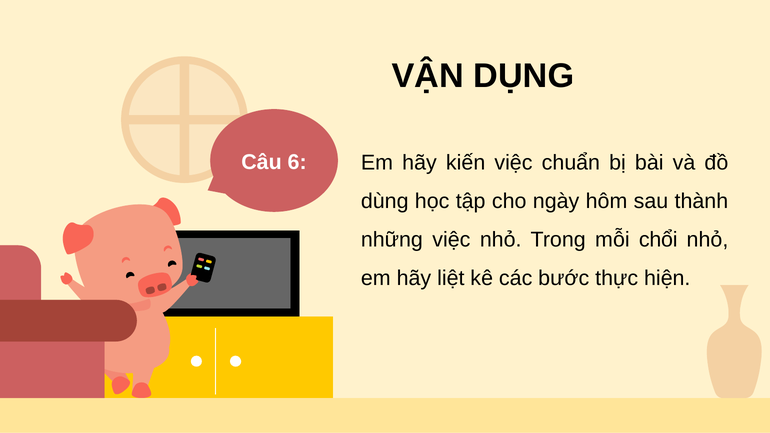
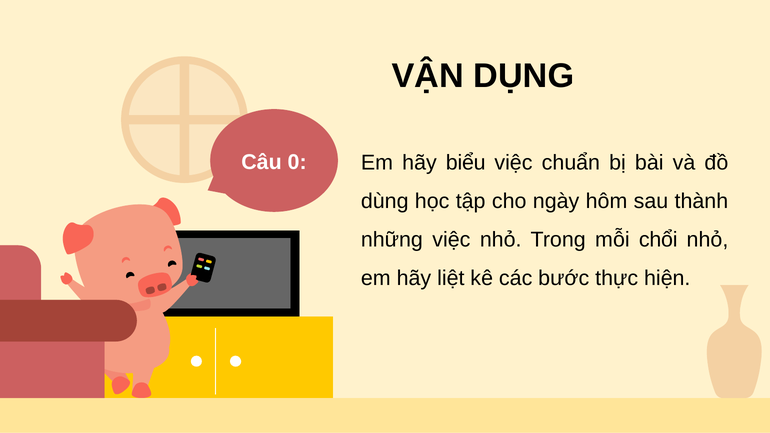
6: 6 -> 0
kiến: kiến -> biểu
